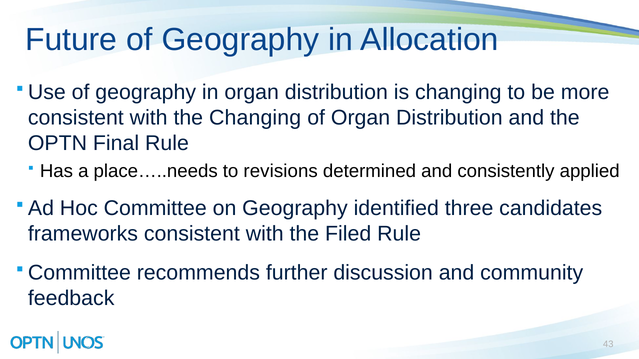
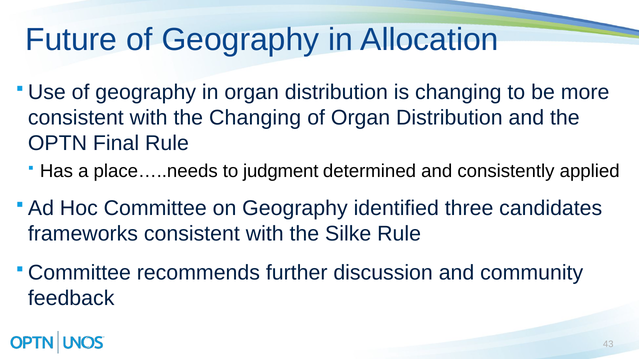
revisions: revisions -> judgment
Filed: Filed -> Silke
